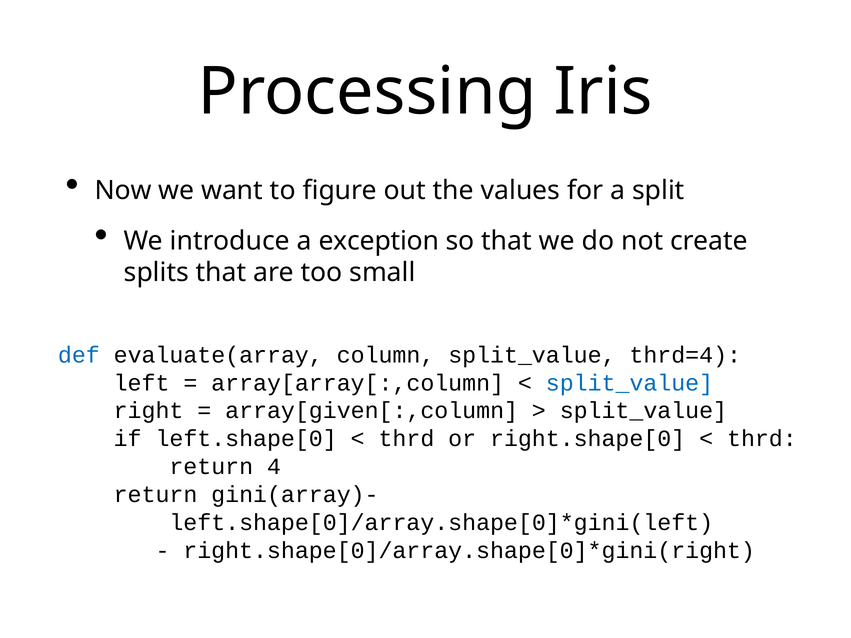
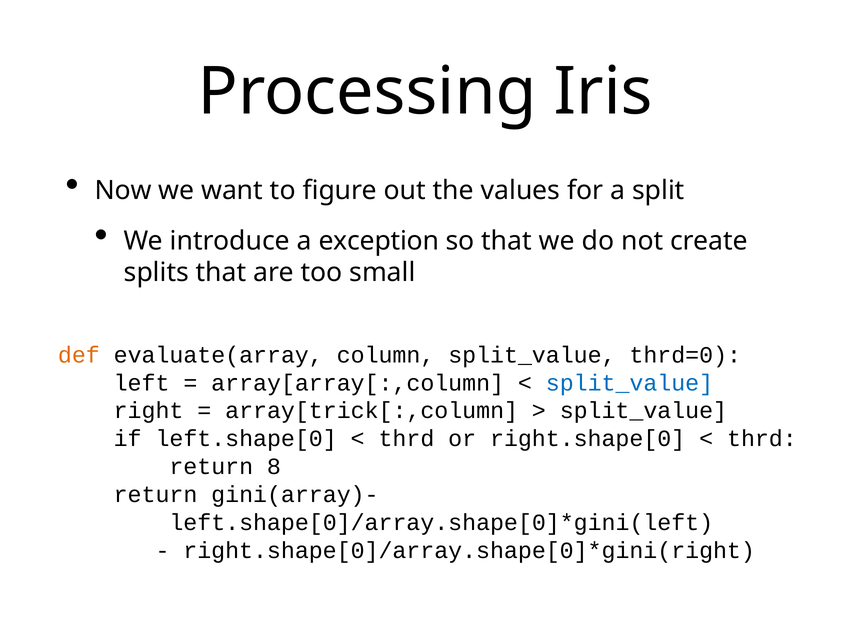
def colour: blue -> orange
thrd=4: thrd=4 -> thrd=0
array[given[:,column: array[given[:,column -> array[trick[:,column
4: 4 -> 8
